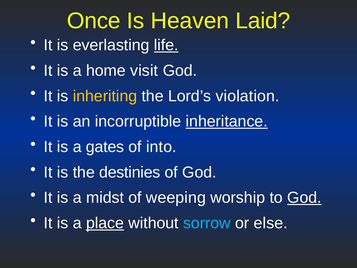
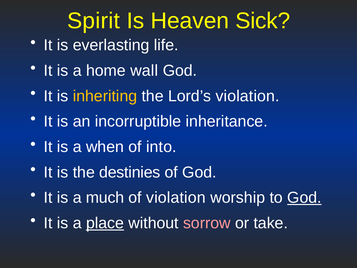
Once: Once -> Spirit
Laid: Laid -> Sick
life underline: present -> none
visit: visit -> wall
inheritance underline: present -> none
gates: gates -> when
midst: midst -> much
of weeping: weeping -> violation
sorrow colour: light blue -> pink
else: else -> take
